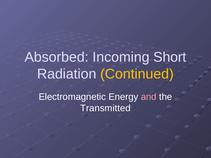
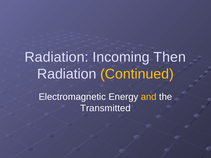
Absorbed at (57, 57): Absorbed -> Radiation
Short: Short -> Then
and colour: pink -> yellow
